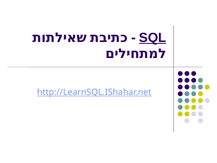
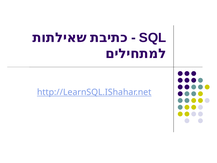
SQL underline: present -> none
